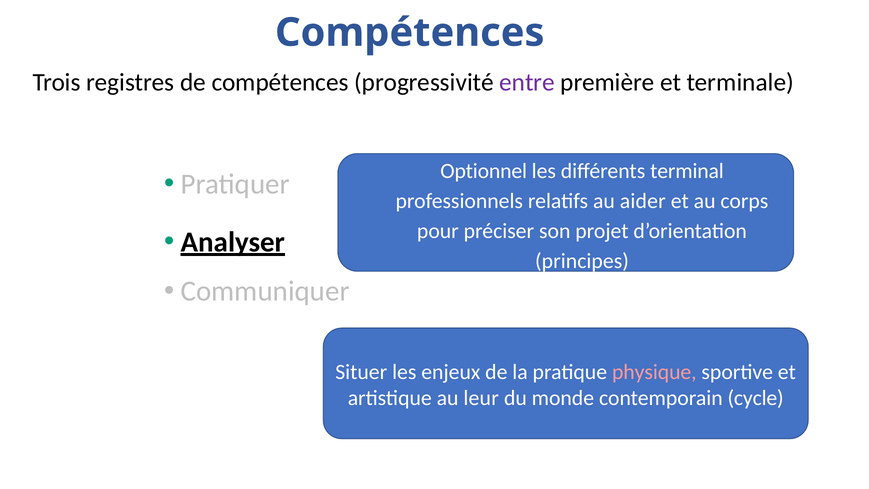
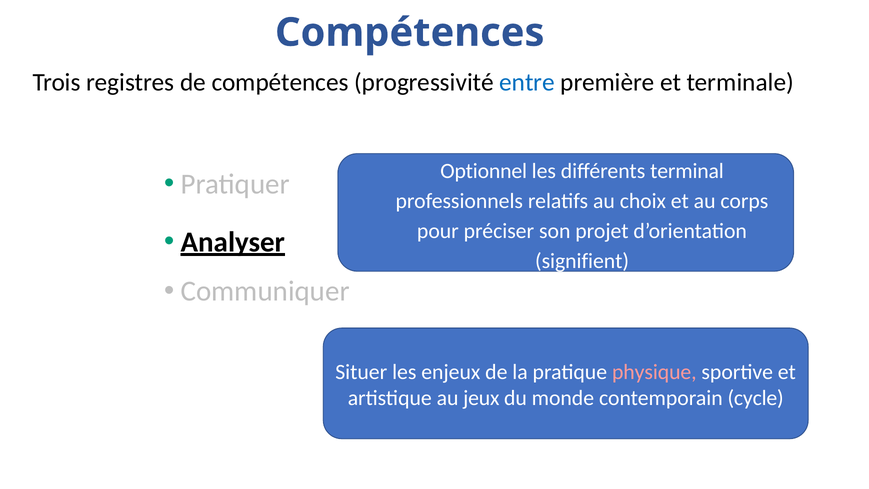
entre colour: purple -> blue
aider: aider -> choix
principes: principes -> signifient
leur: leur -> jeux
